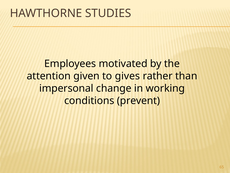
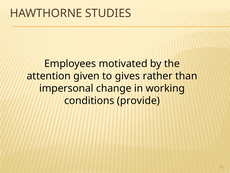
prevent: prevent -> provide
